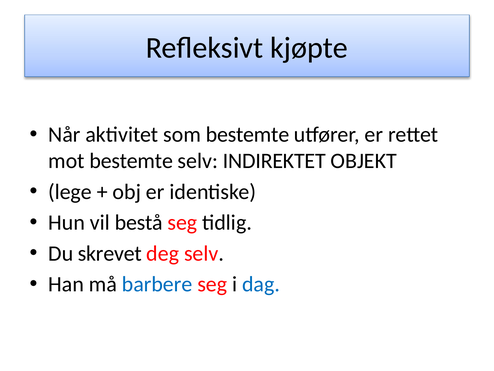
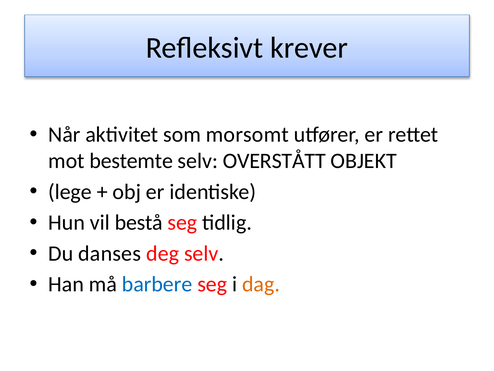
kjøpte: kjøpte -> krever
som bestemte: bestemte -> morsomt
INDIREKTET: INDIREKTET -> OVERSTÅTT
skrevet: skrevet -> danses
dag colour: blue -> orange
